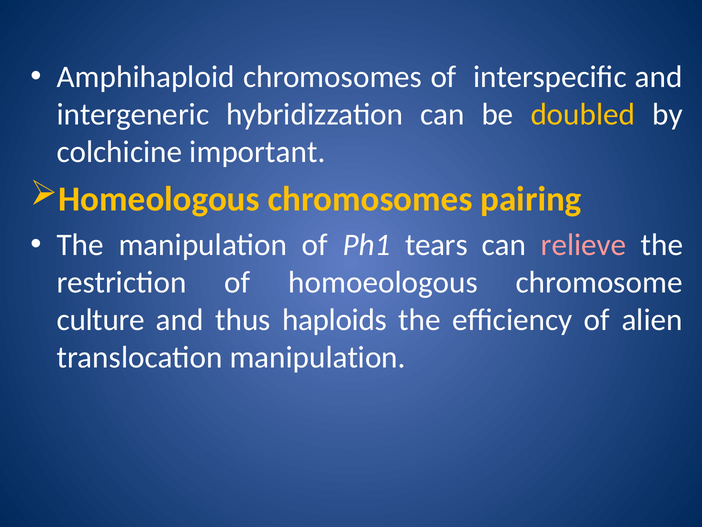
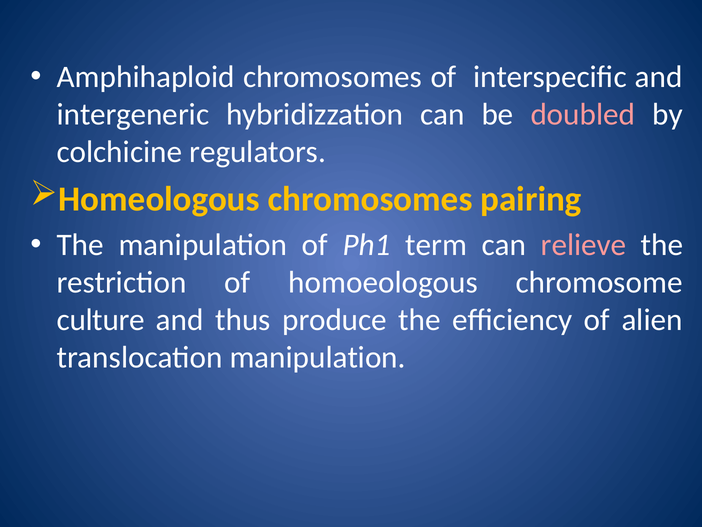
doubled colour: yellow -> pink
important: important -> regulators
tears: tears -> term
haploids: haploids -> produce
